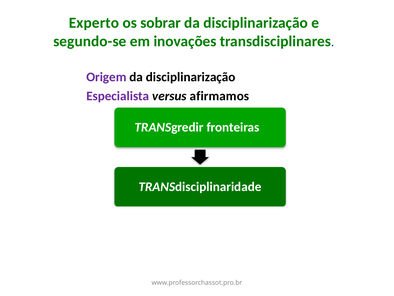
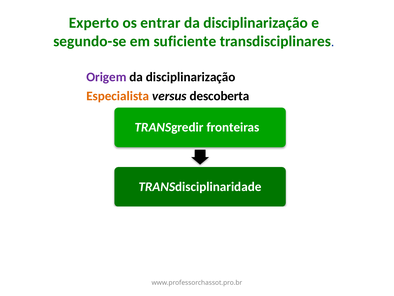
sobrar: sobrar -> entrar
inovações: inovações -> suficiente
Especialista colour: purple -> orange
afirmamos: afirmamos -> descoberta
